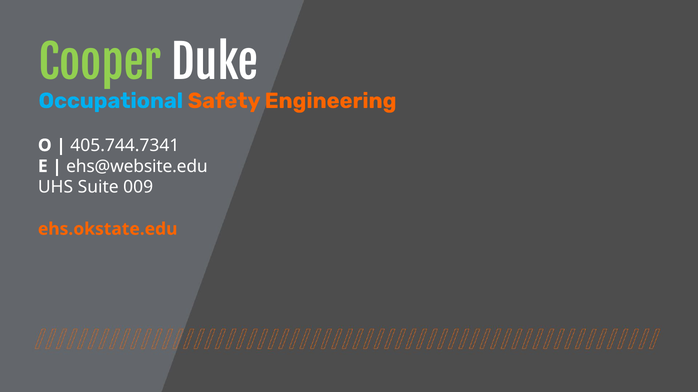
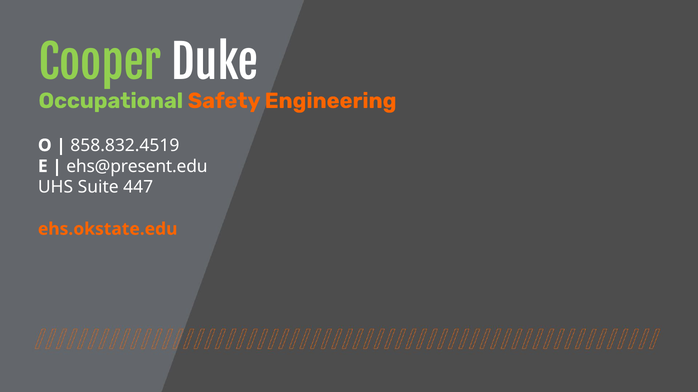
Occupational colour: light blue -> light green
405.744.7341: 405.744.7341 -> 858.832.4519
ehs@website.edu: ehs@website.edu -> ehs@present.edu
009: 009 -> 447
